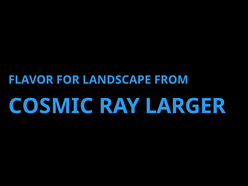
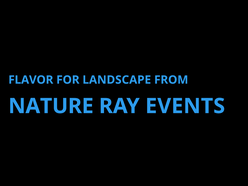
COSMIC: COSMIC -> NATURE
LARGER: LARGER -> EVENTS
